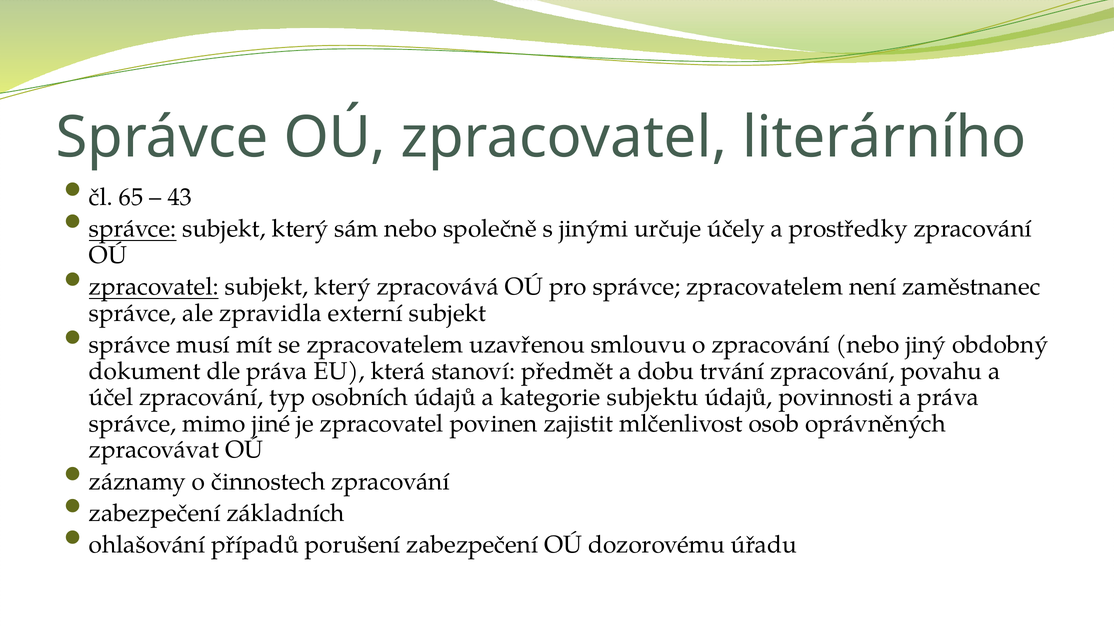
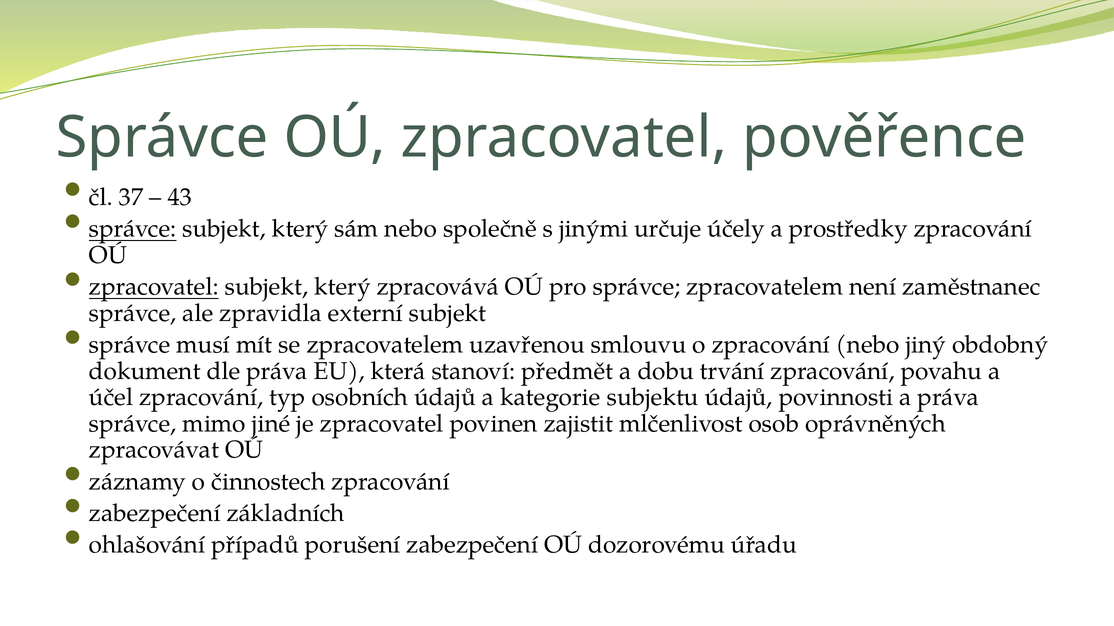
literárního: literárního -> pověřence
65: 65 -> 37
